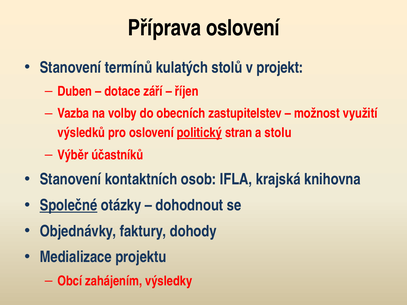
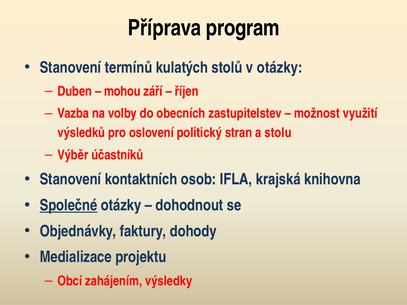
Příprava oslovení: oslovení -> program
v projekt: projekt -> otázky
dotace: dotace -> mohou
politický underline: present -> none
